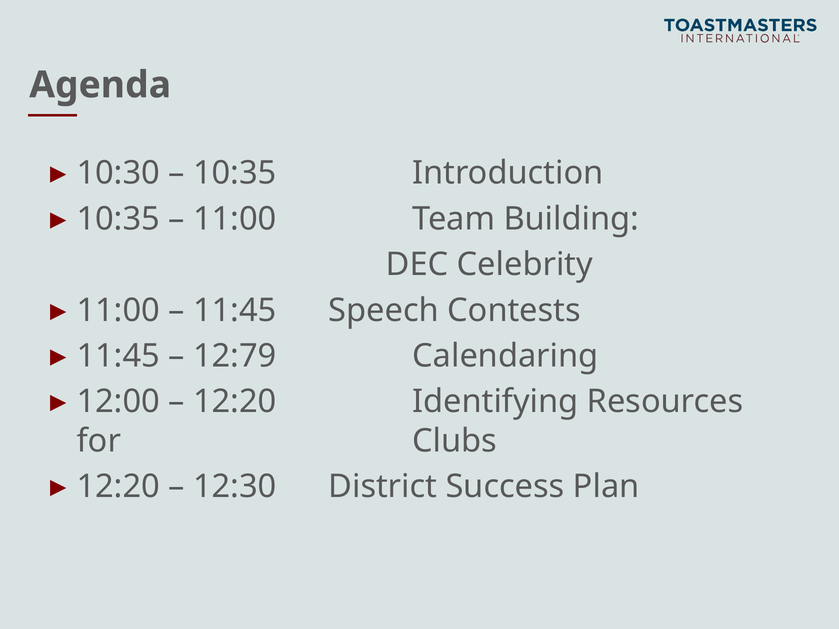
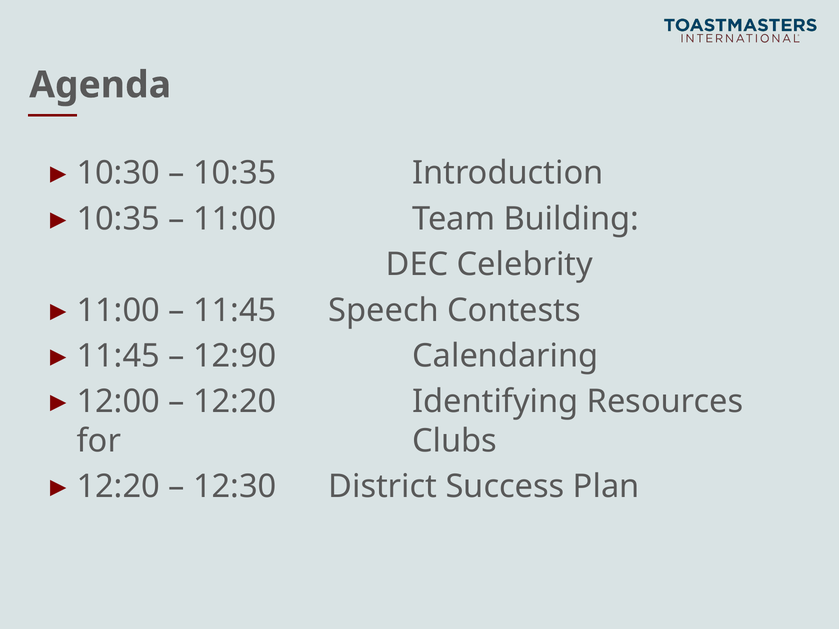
12:79: 12:79 -> 12:90
